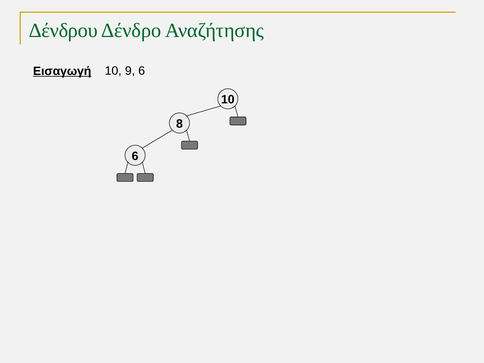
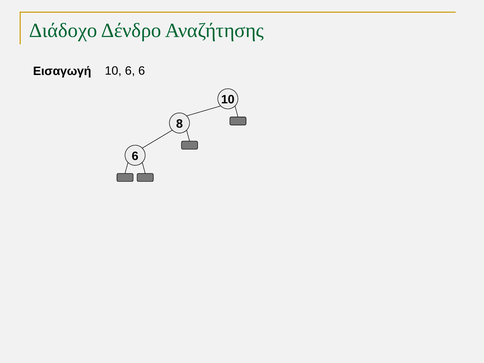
Δένδρου: Δένδρου -> Διάδοχο
10 9: 9 -> 6
Εισαγωγή underline: present -> none
